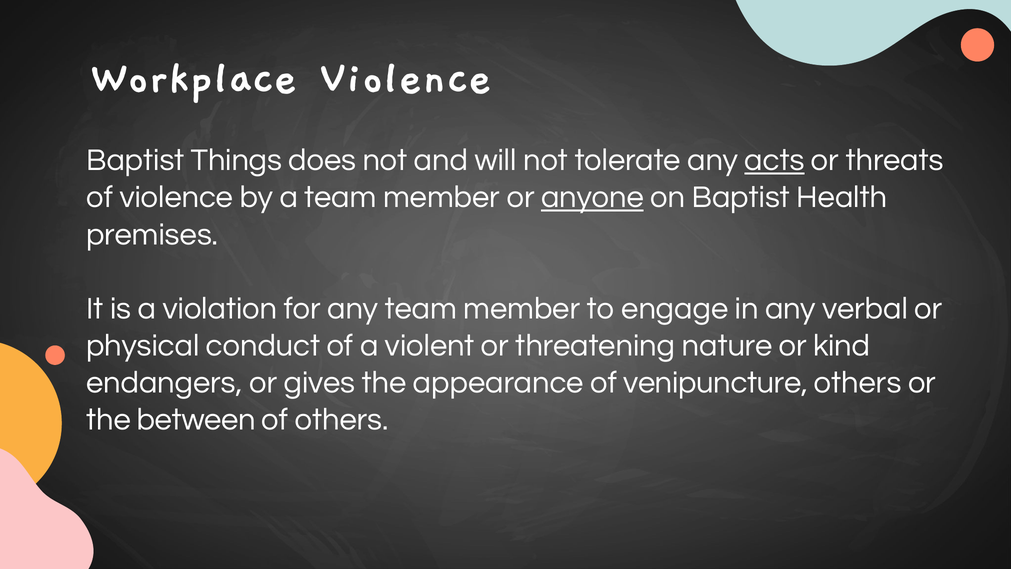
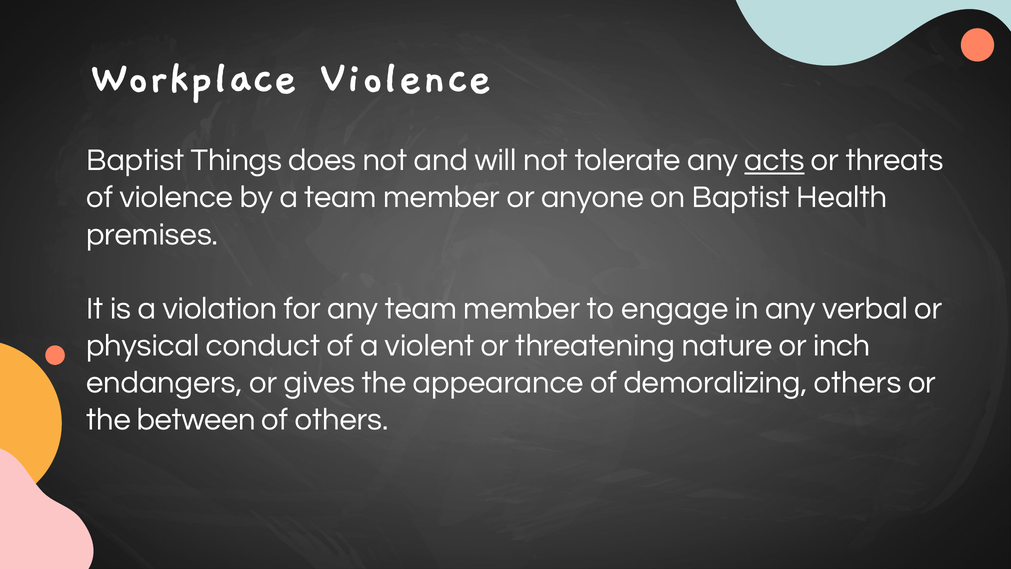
anyone underline: present -> none
kind: kind -> inch
venipuncture: venipuncture -> demoralizing
